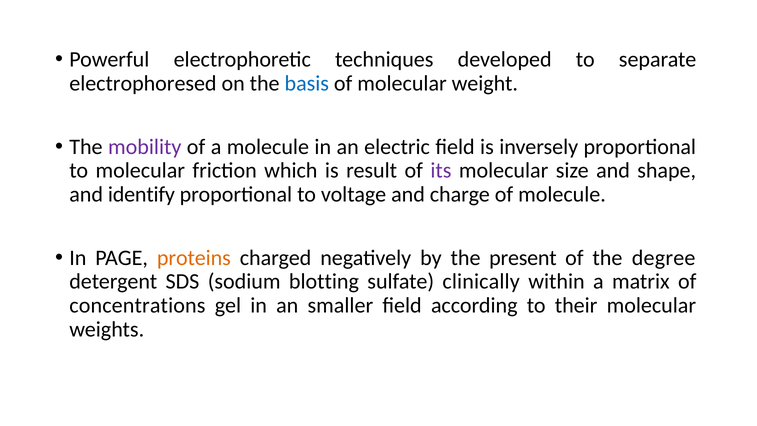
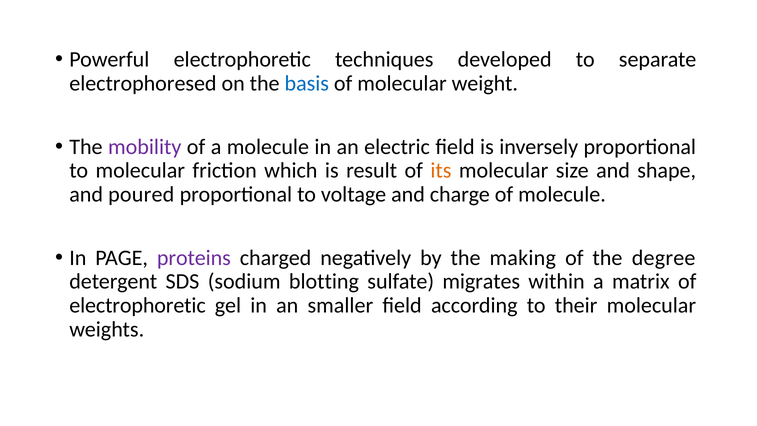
its colour: purple -> orange
identify: identify -> poured
proteins colour: orange -> purple
present: present -> making
clinically: clinically -> migrates
concentrations at (137, 305): concentrations -> electrophoretic
